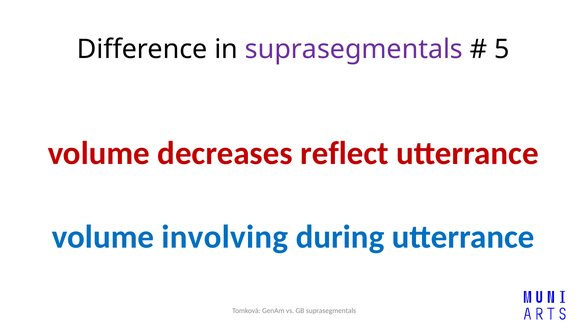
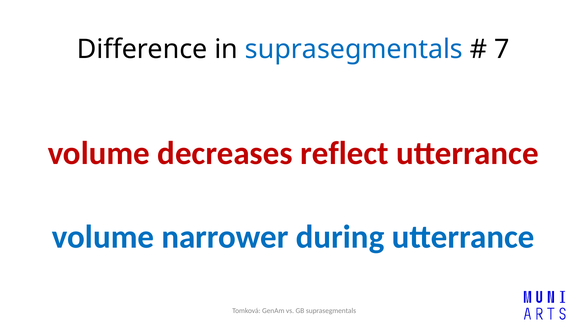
suprasegmentals at (354, 49) colour: purple -> blue
5 at (502, 49): 5 -> 7
involving: involving -> narrower
